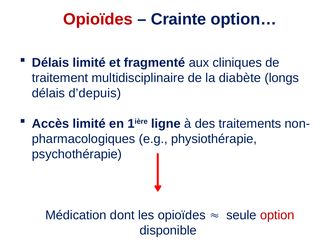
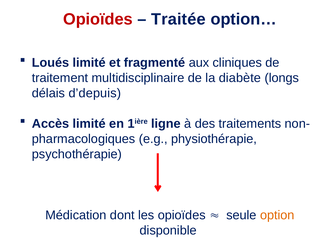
Crainte: Crainte -> Traitée
Délais at (51, 62): Délais -> Loués
option colour: red -> orange
